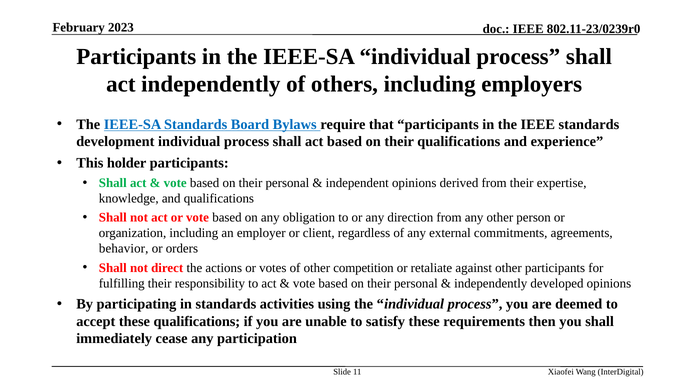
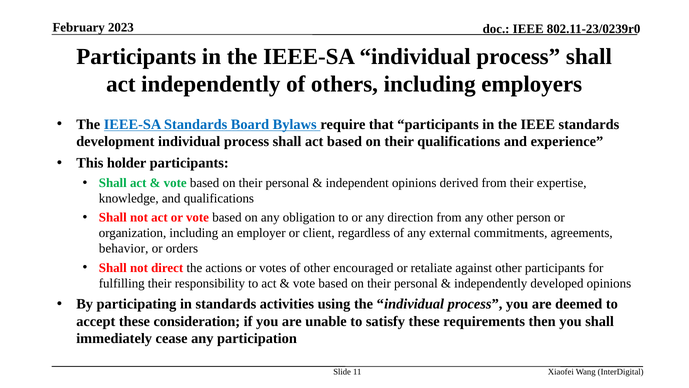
competition: competition -> encouraged
these qualifications: qualifications -> consideration
